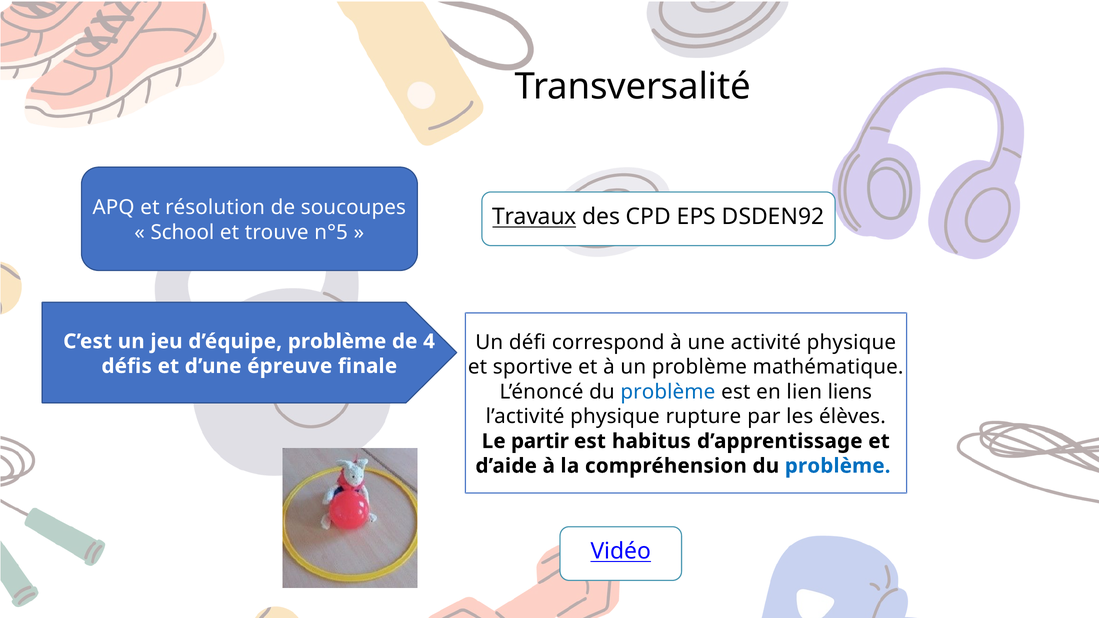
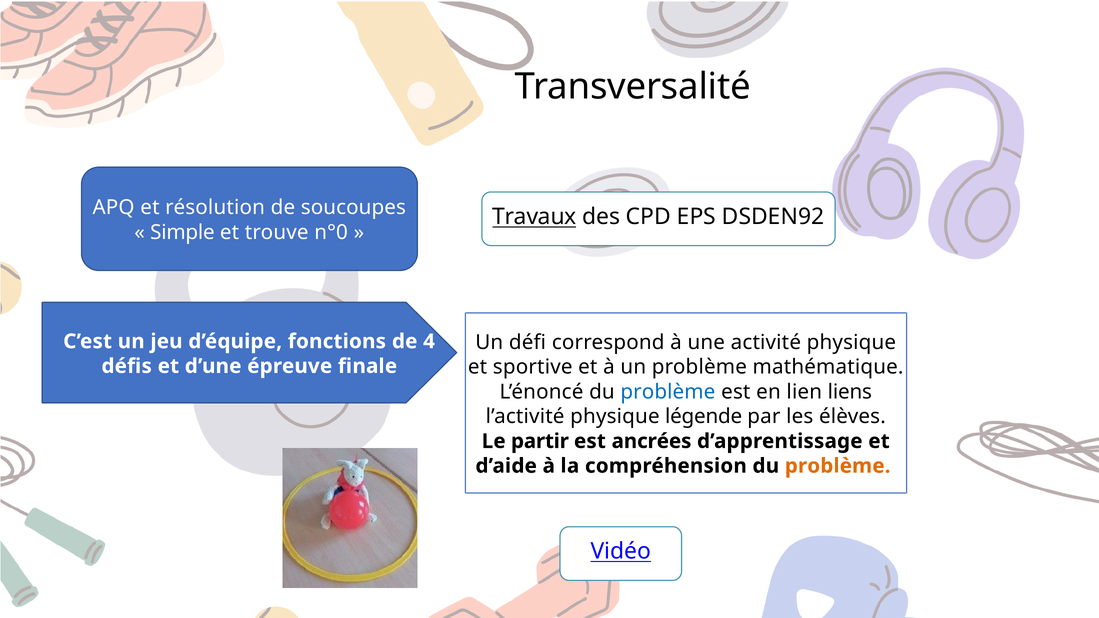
School: School -> Simple
n°5: n°5 -> n°0
d’équipe problème: problème -> fonctions
rupture: rupture -> légende
habitus: habitus -> ancrées
problème at (838, 466) colour: blue -> orange
